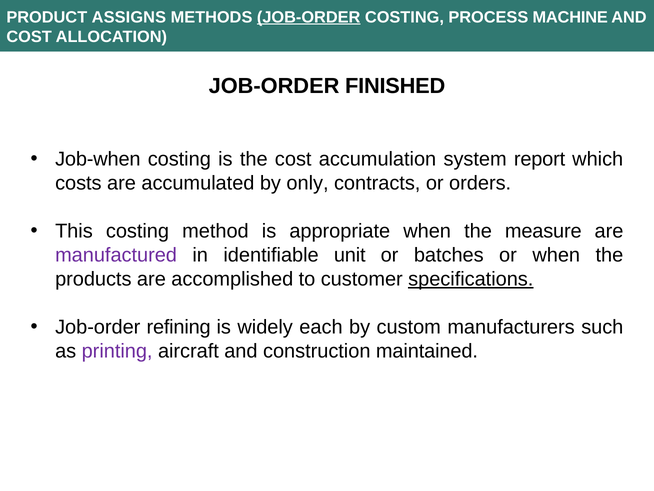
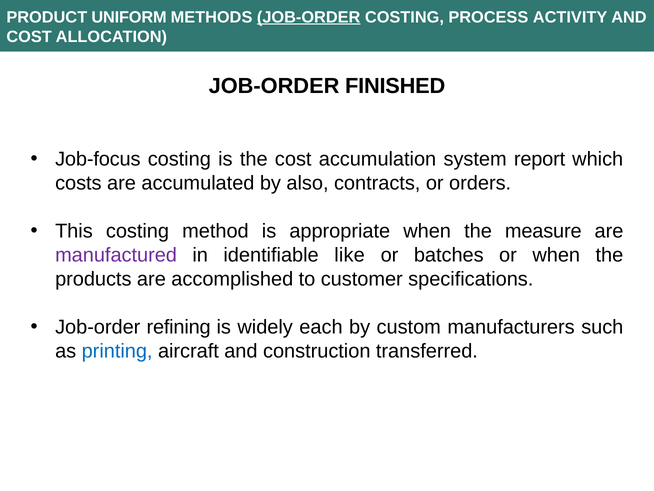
ASSIGNS: ASSIGNS -> UNIFORM
MACHINE: MACHINE -> ACTIVITY
Job-when: Job-when -> Job-focus
only: only -> also
unit: unit -> like
specifications underline: present -> none
printing colour: purple -> blue
maintained: maintained -> transferred
